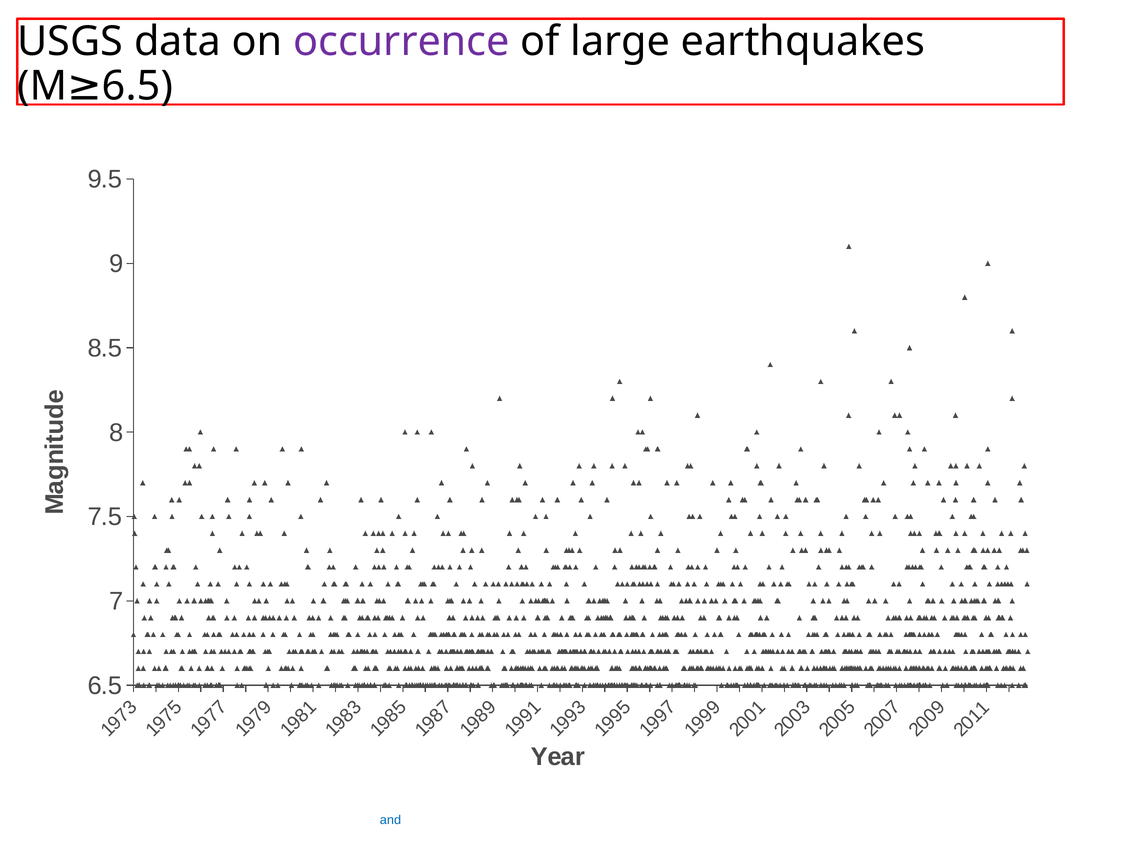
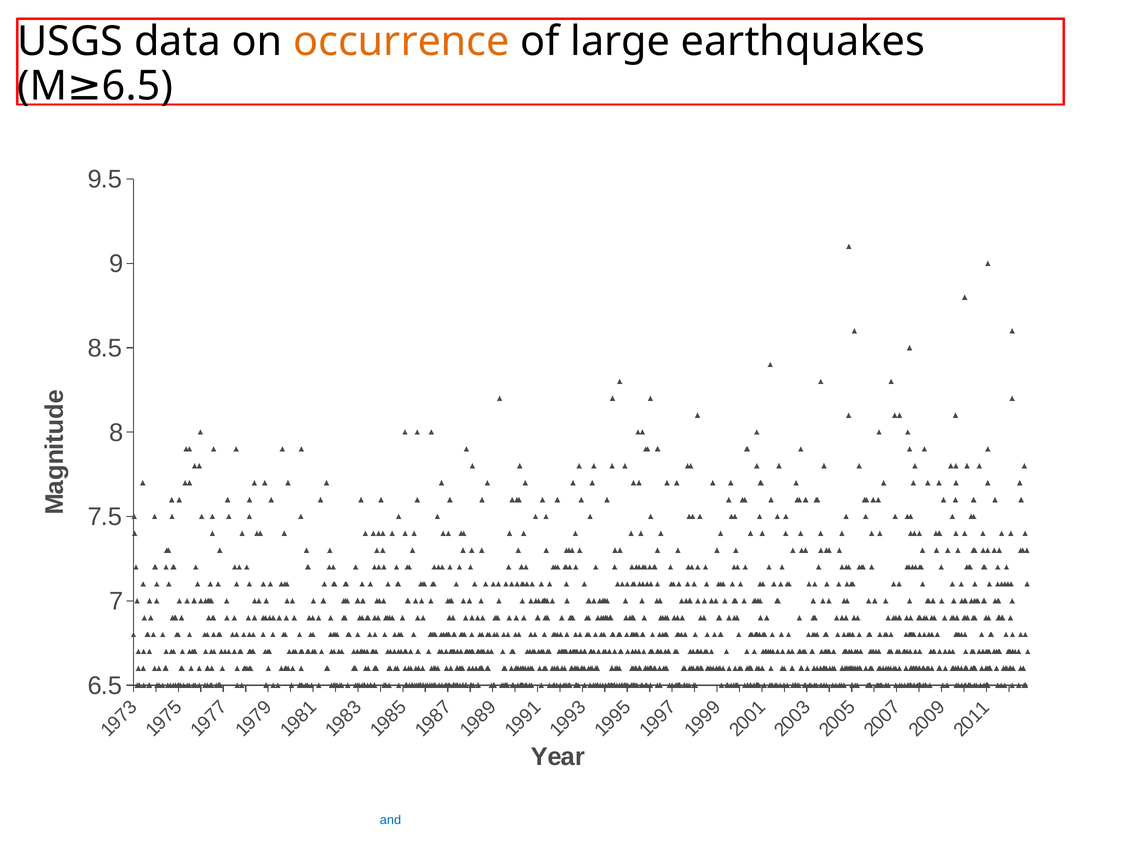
occurrence colour: purple -> orange
